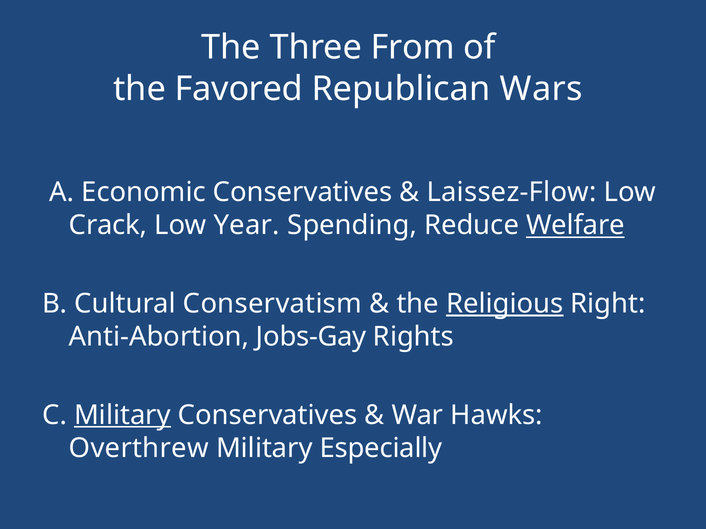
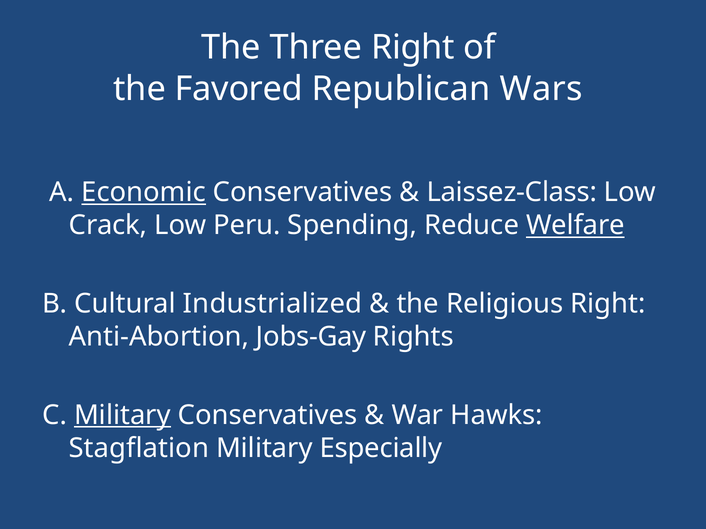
Three From: From -> Right
Economic underline: none -> present
Laissez-Flow: Laissez-Flow -> Laissez-Class
Year: Year -> Peru
Conservatism: Conservatism -> Industrialized
Religious underline: present -> none
Overthrew: Overthrew -> Stagflation
